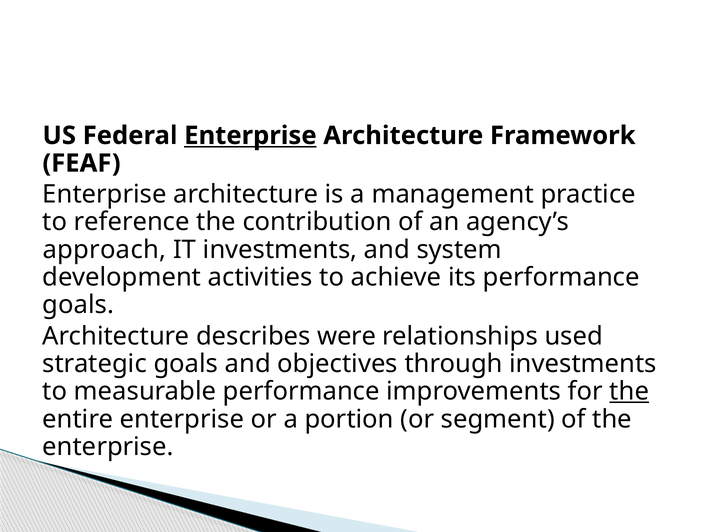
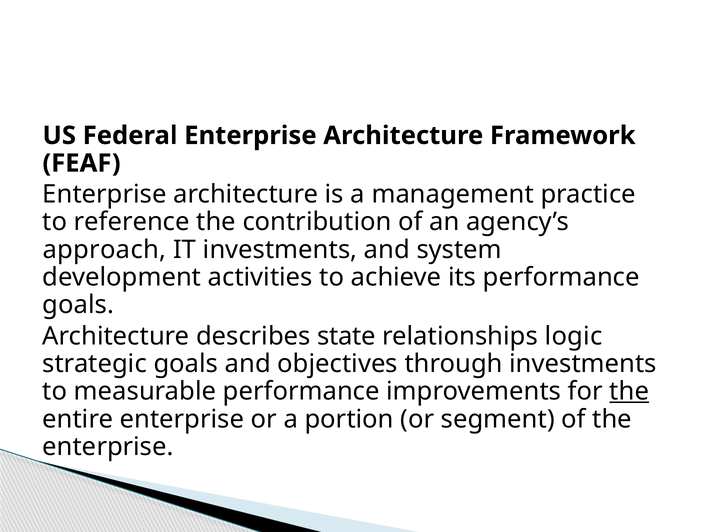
Enterprise at (250, 136) underline: present -> none
were: were -> state
used: used -> logic
